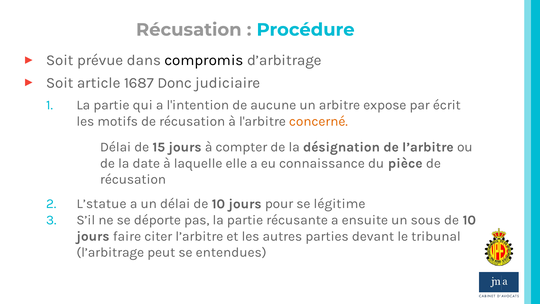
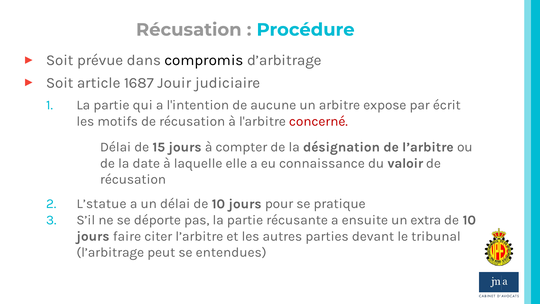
Donc: Donc -> Jouir
concerné colour: orange -> red
pièce: pièce -> valoir
légitime: légitime -> pratique
sous: sous -> extra
